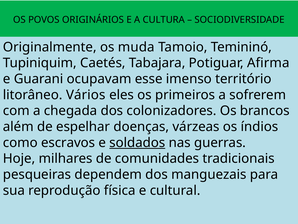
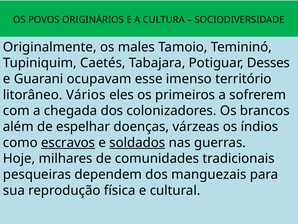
muda: muda -> males
Afirma: Afirma -> Desses
escravos underline: none -> present
